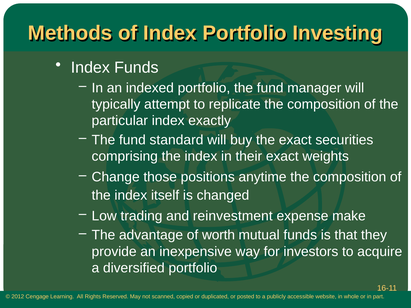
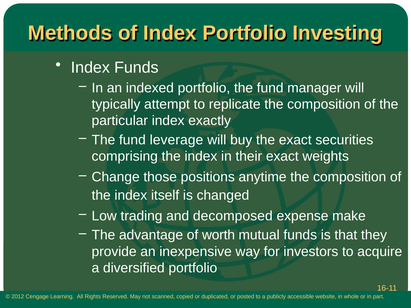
standard: standard -> leverage
reinvestment: reinvestment -> decomposed
